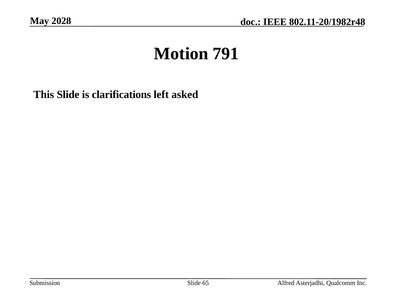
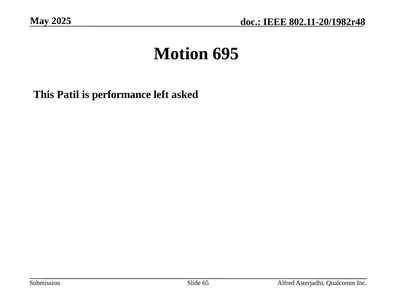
2028: 2028 -> 2025
791: 791 -> 695
This Slide: Slide -> Patil
clarifications: clarifications -> performance
